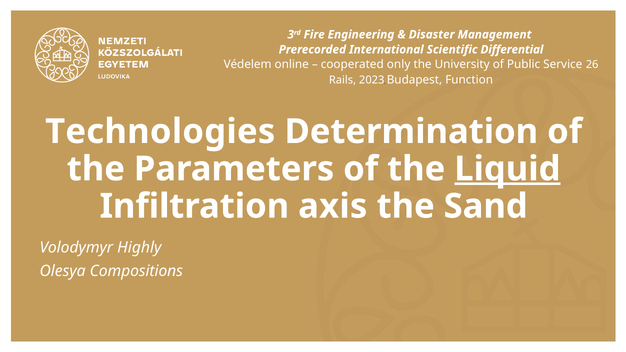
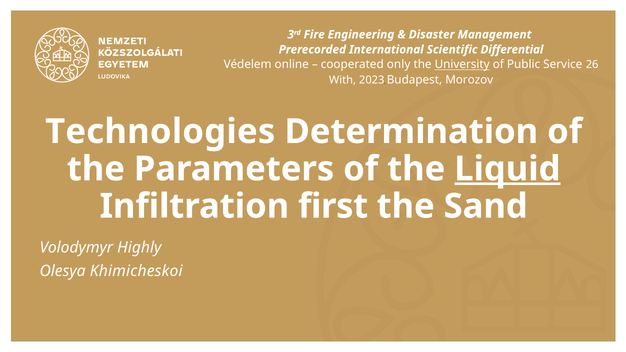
University underline: none -> present
Rails: Rails -> With
Function: Function -> Morozov
axis: axis -> first
Compositions: Compositions -> Khimicheskoi
